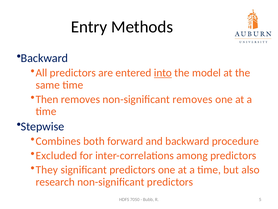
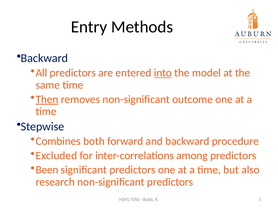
Then underline: none -> present
non-significant removes: removes -> outcome
They: They -> Been
